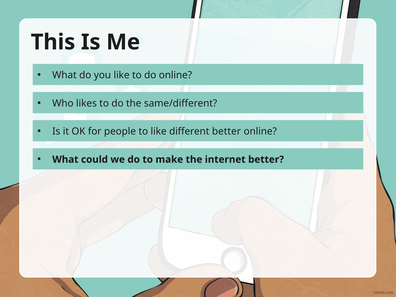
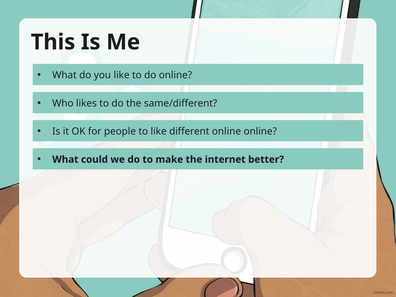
different better: better -> online
